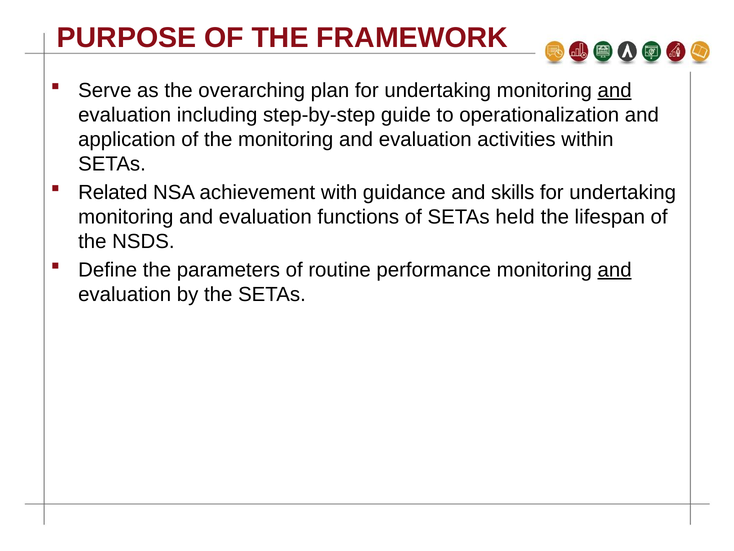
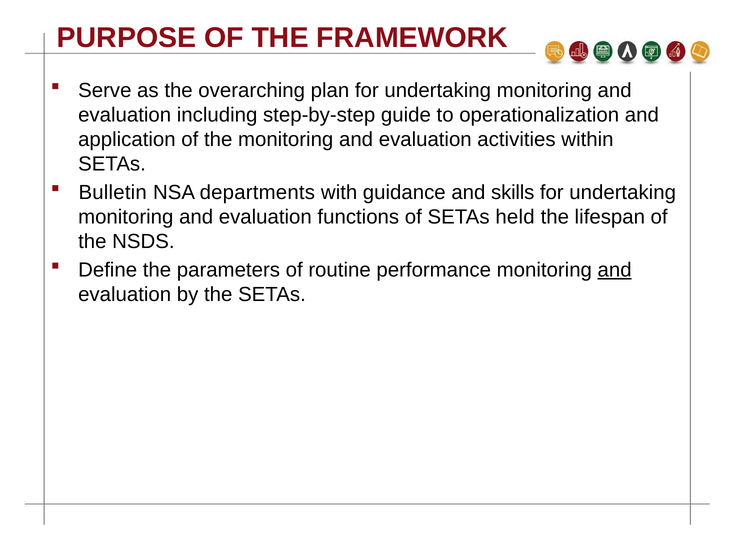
and at (615, 90) underline: present -> none
Related: Related -> Bulletin
achievement: achievement -> departments
